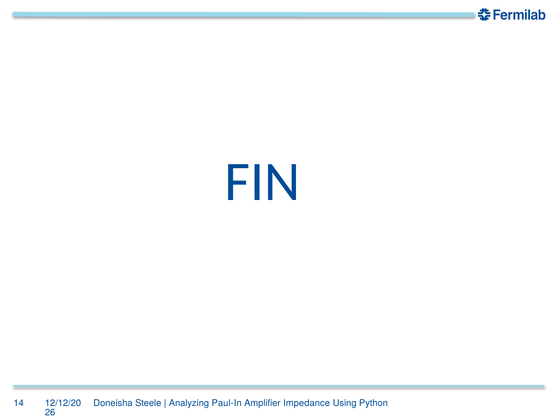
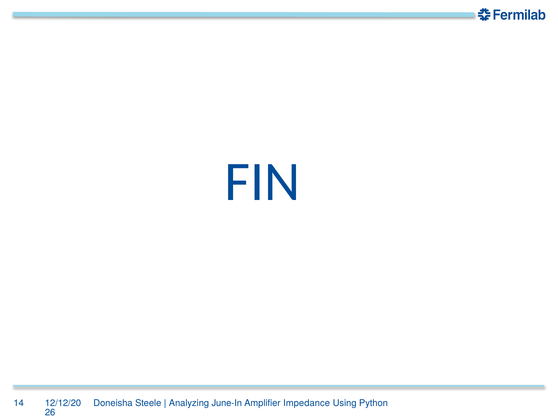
Paul-In: Paul-In -> June-In
